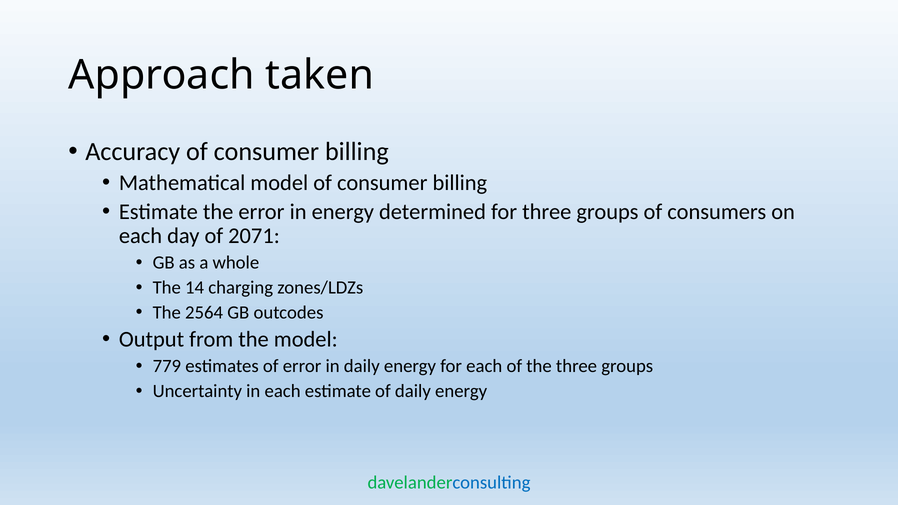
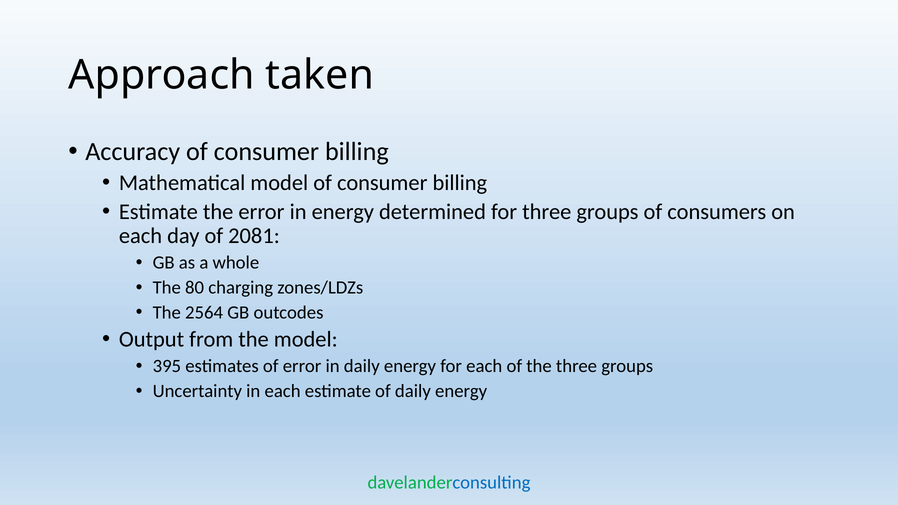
2071: 2071 -> 2081
14: 14 -> 80
779: 779 -> 395
